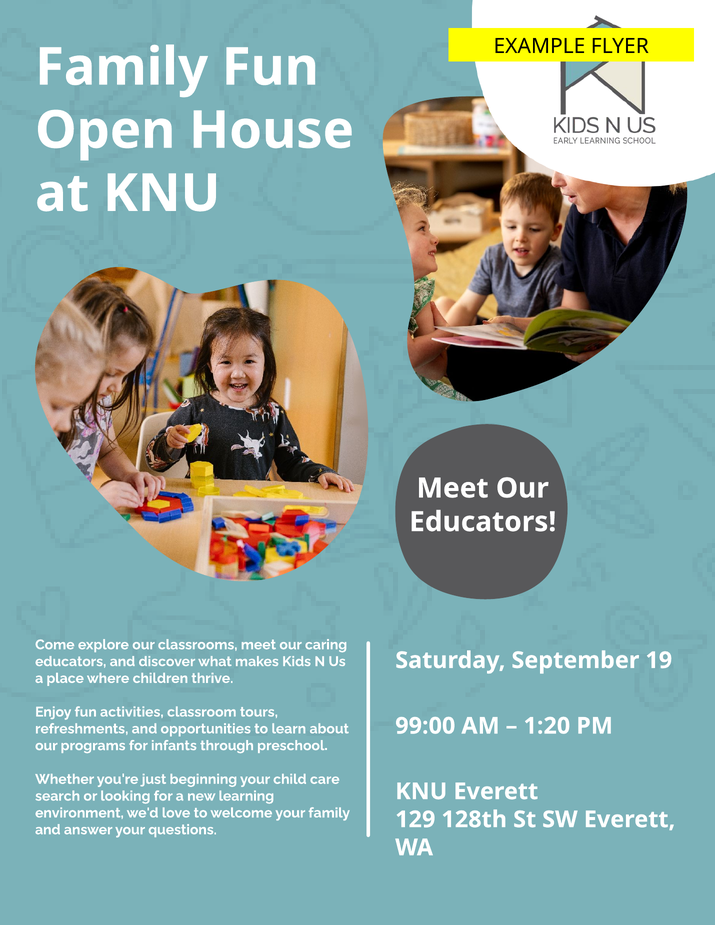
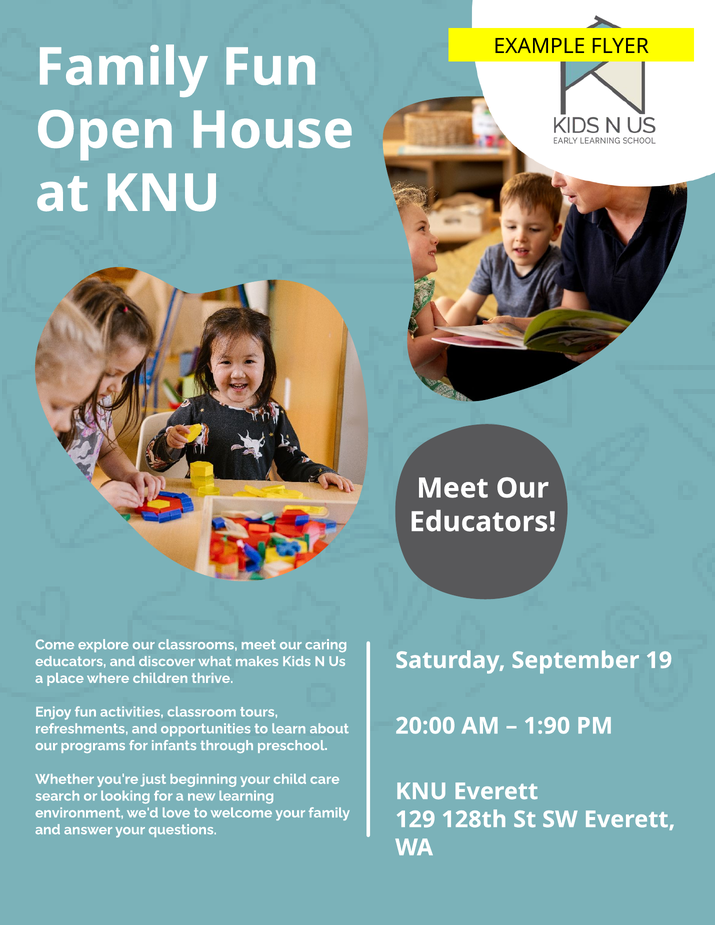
99:00: 99:00 -> 20:00
1:20: 1:20 -> 1:90
